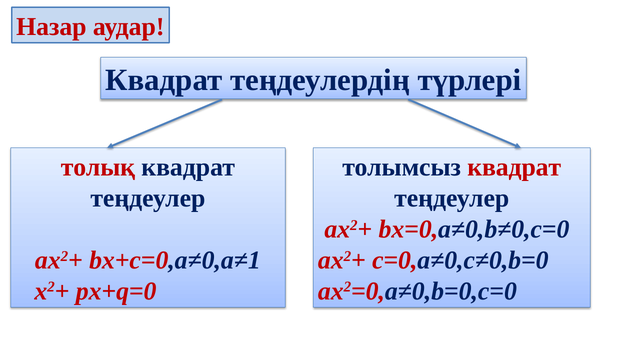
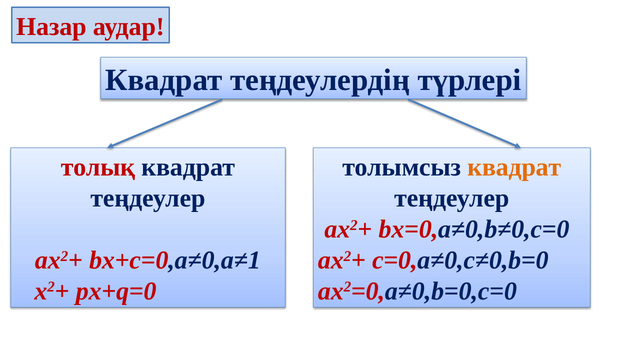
квадрат at (514, 167) colour: red -> orange
